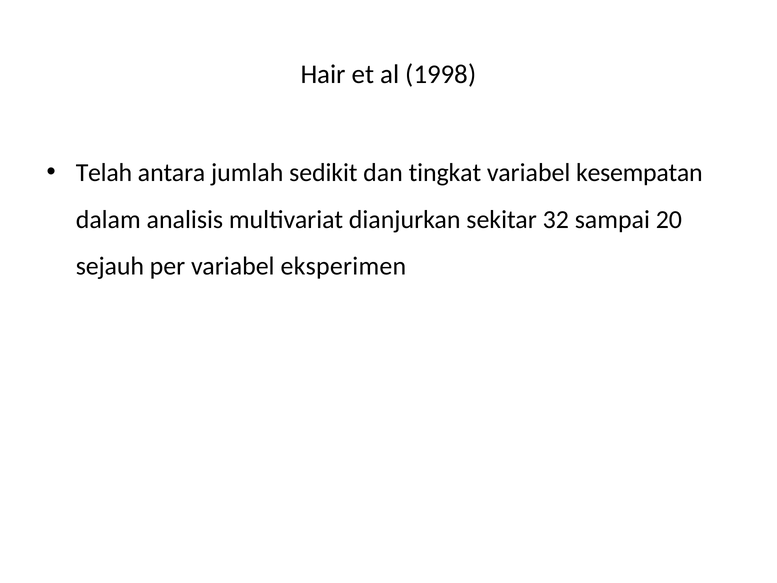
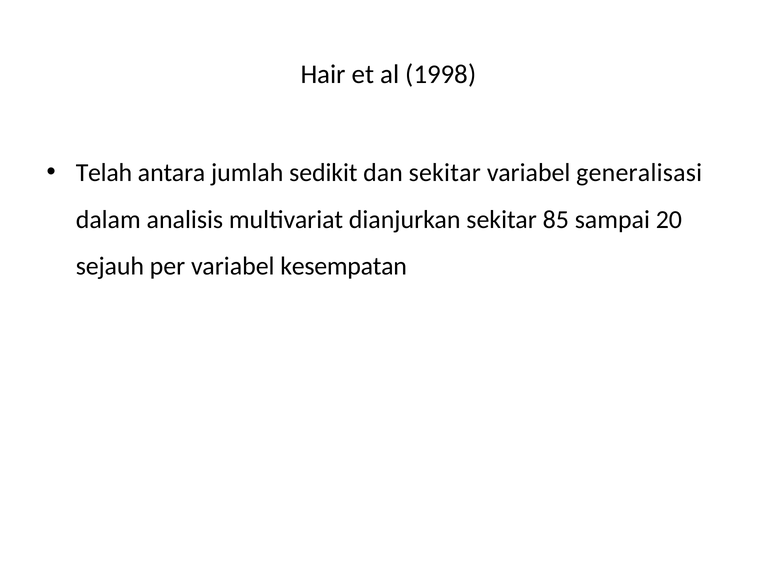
dan tingkat: tingkat -> sekitar
kesempatan: kesempatan -> generalisasi
32: 32 -> 85
eksperimen: eksperimen -> kesempatan
